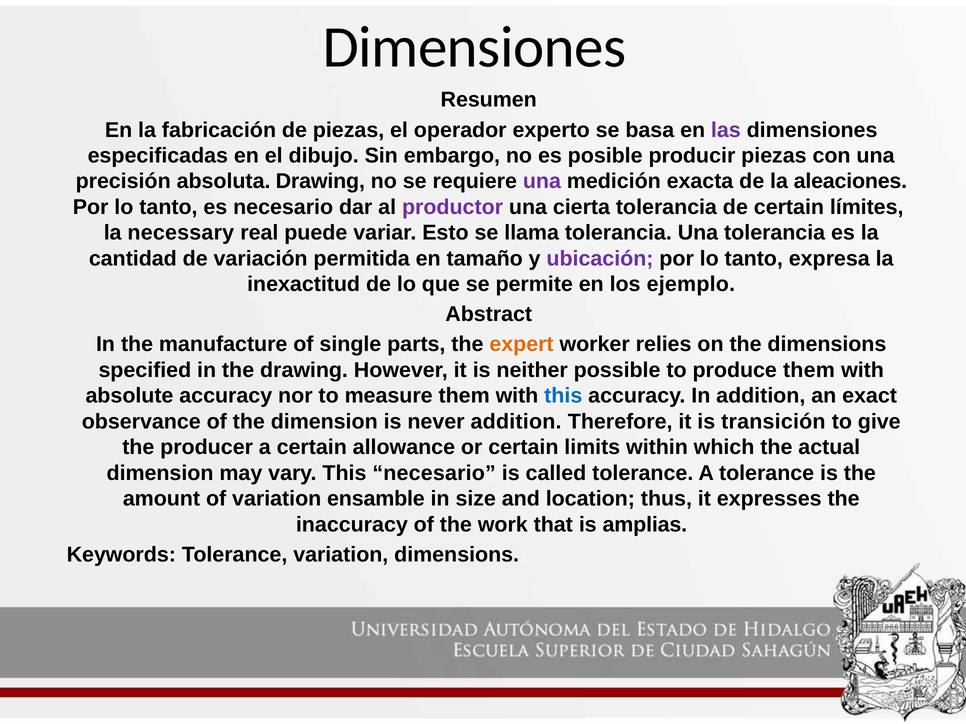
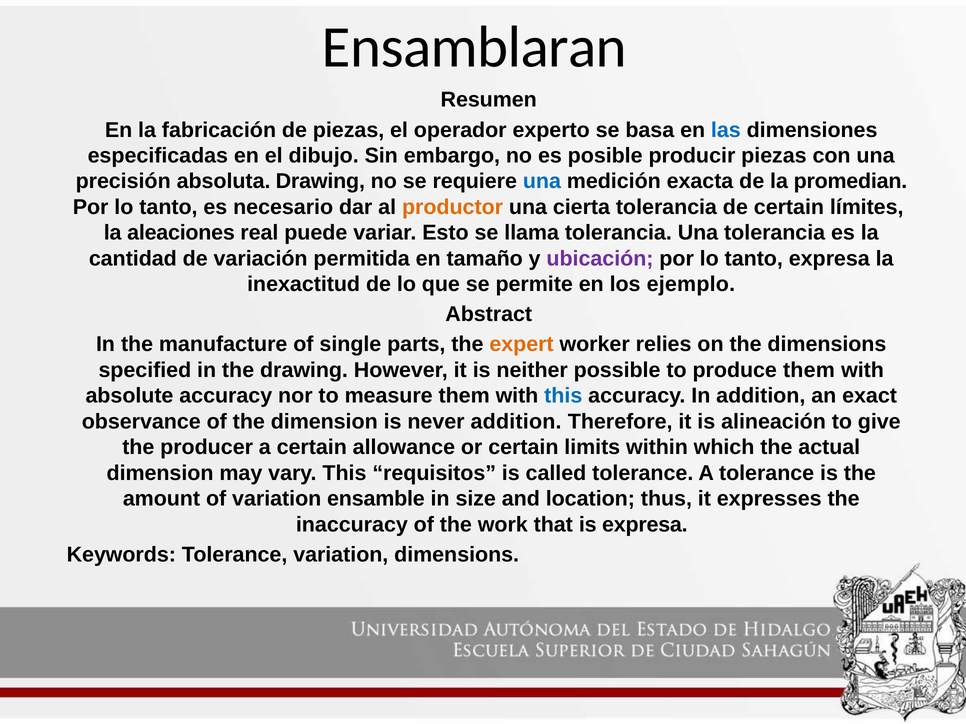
Dimensiones at (474, 47): Dimensiones -> Ensamblaran
las colour: purple -> blue
una at (542, 182) colour: purple -> blue
aleaciones: aleaciones -> promedian
productor colour: purple -> orange
necessary: necessary -> aleaciones
transición: transición -> alineación
This necesario: necesario -> requisitos
is amplias: amplias -> expresa
